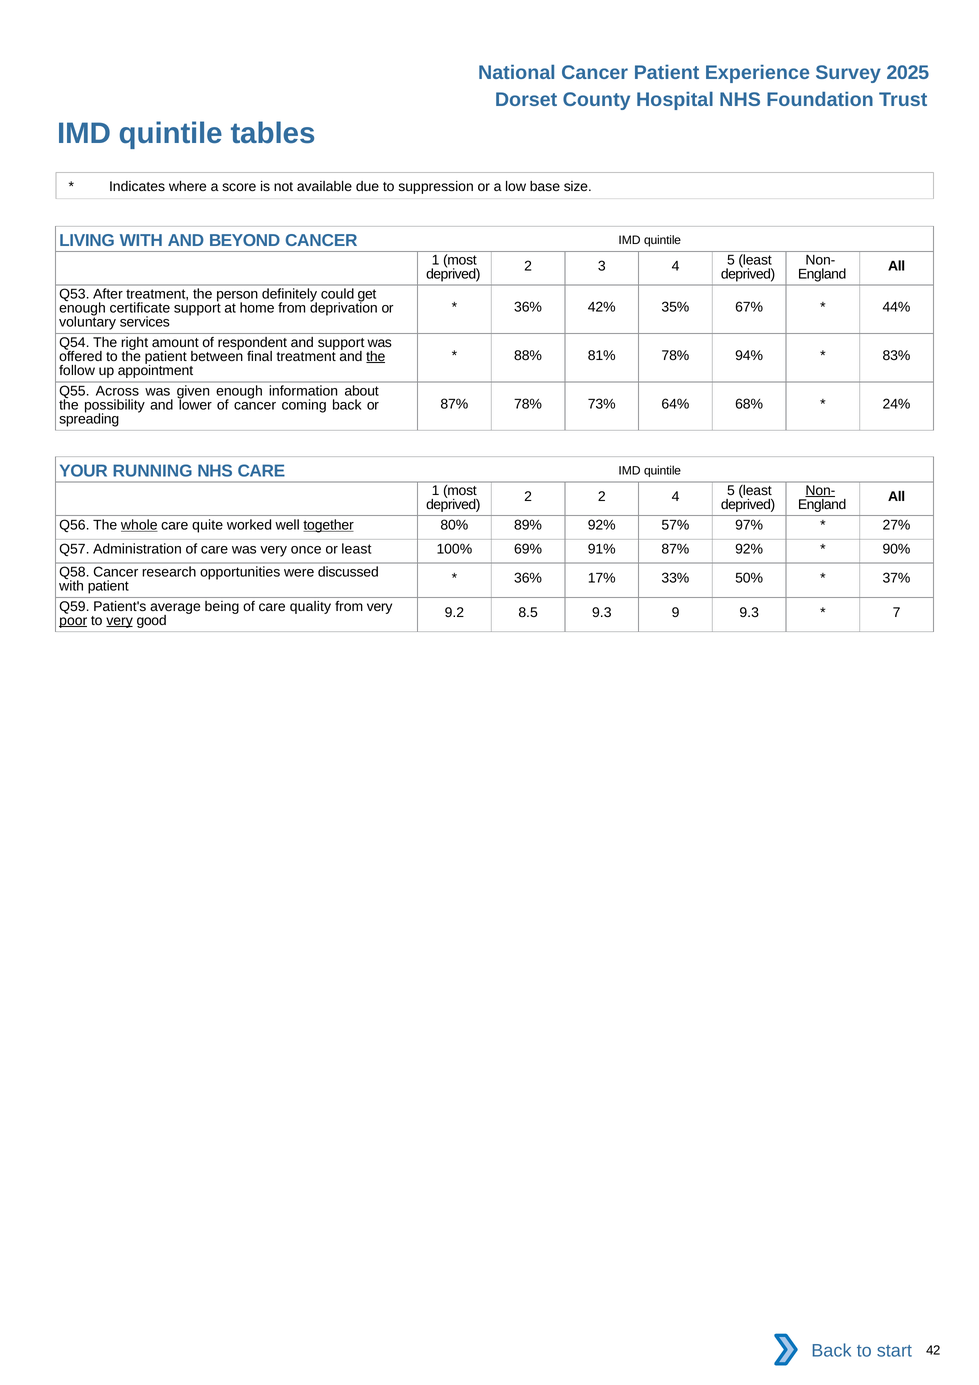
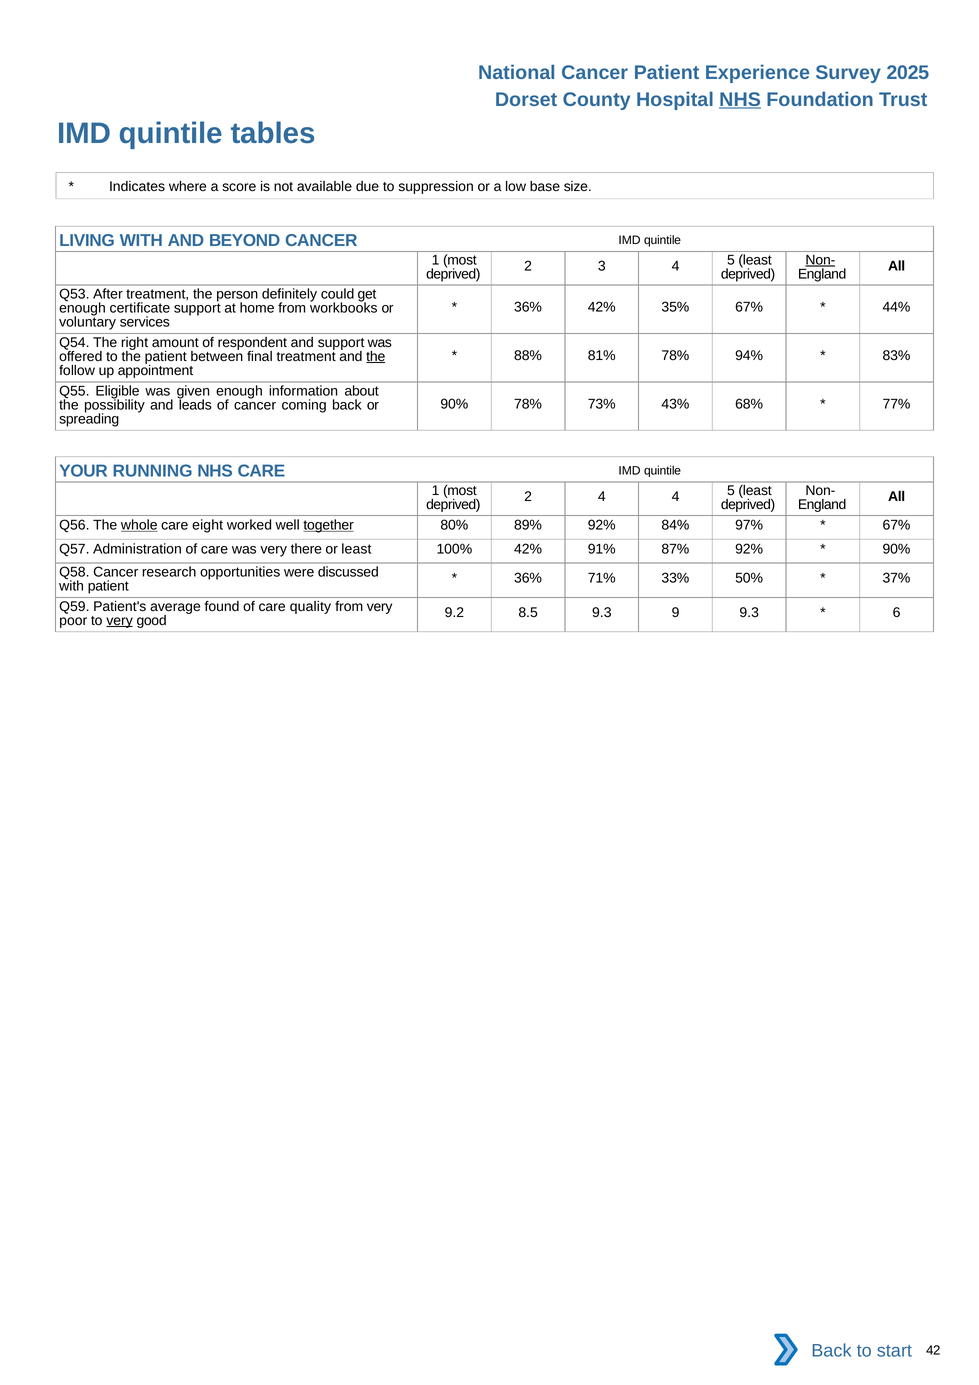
NHS at (740, 100) underline: none -> present
Non- at (820, 260) underline: none -> present
deprivation: deprivation -> workbooks
Across: Across -> Eligible
87% at (454, 404): 87% -> 90%
64%: 64% -> 43%
24%: 24% -> 77%
lower: lower -> leads
Non- at (820, 491) underline: present -> none
2 2: 2 -> 4
quite: quite -> eight
57%: 57% -> 84%
27% at (896, 525): 27% -> 67%
once: once -> there
100% 69%: 69% -> 42%
17%: 17% -> 71%
being: being -> found
7: 7 -> 6
poor underline: present -> none
